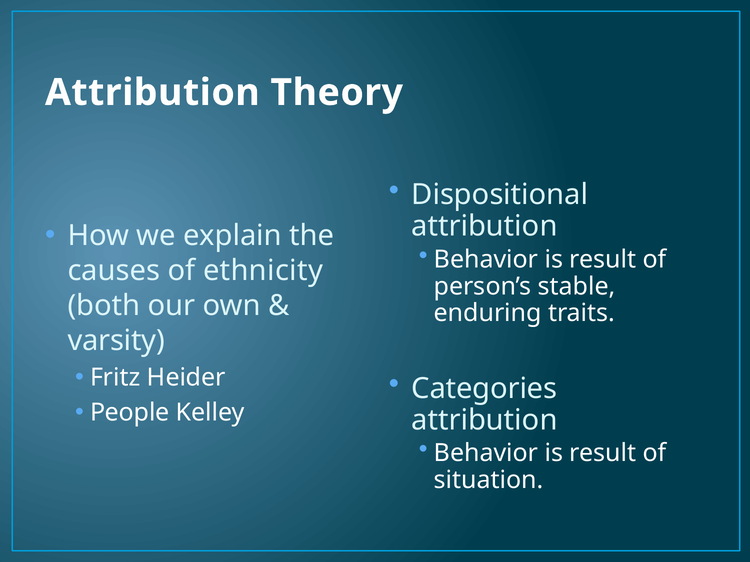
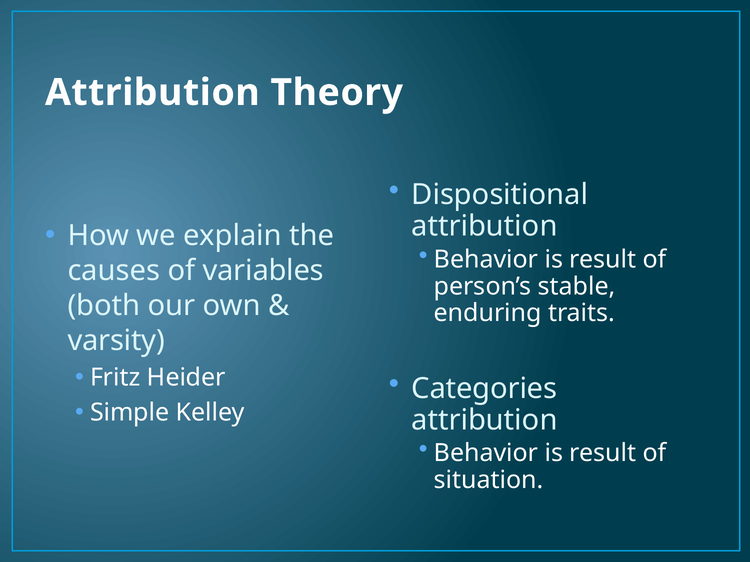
ethnicity: ethnicity -> variables
People: People -> Simple
